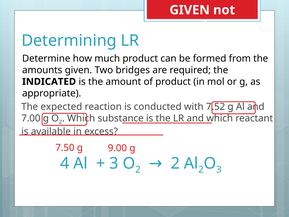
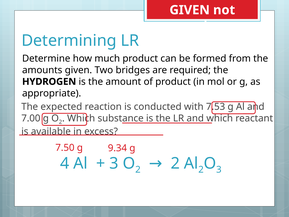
INDICATED: INDICATED -> HYDROGEN
7.52: 7.52 -> 7.53
9.00: 9.00 -> 9.34
